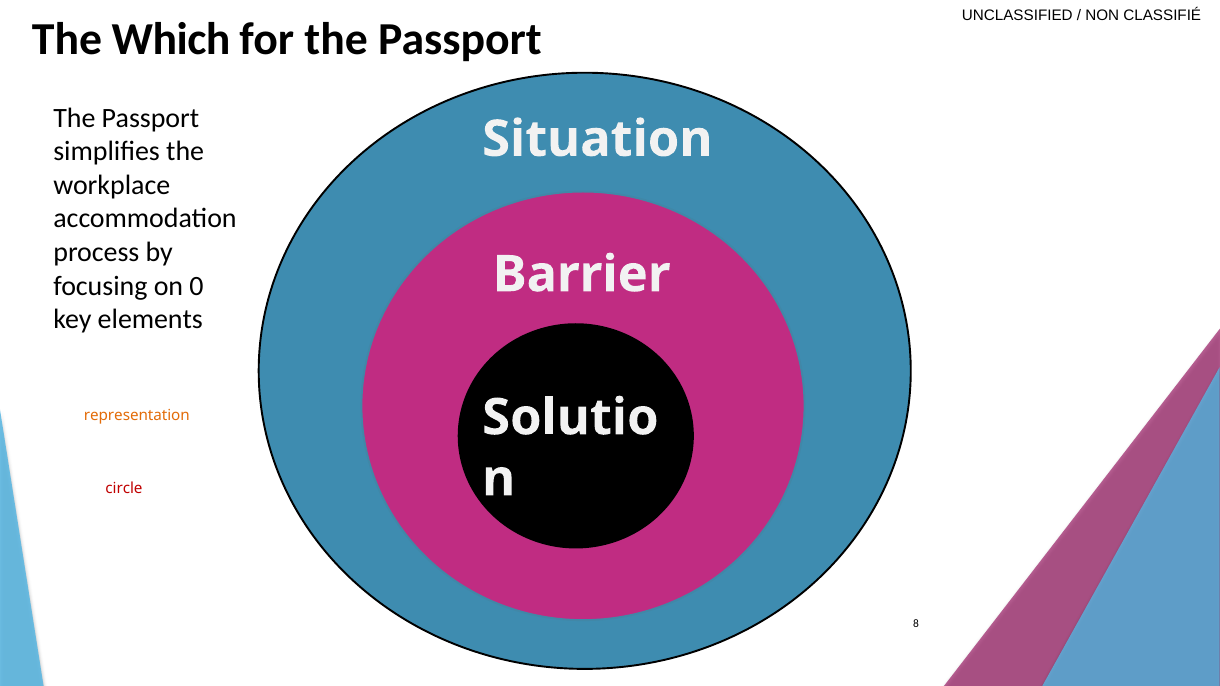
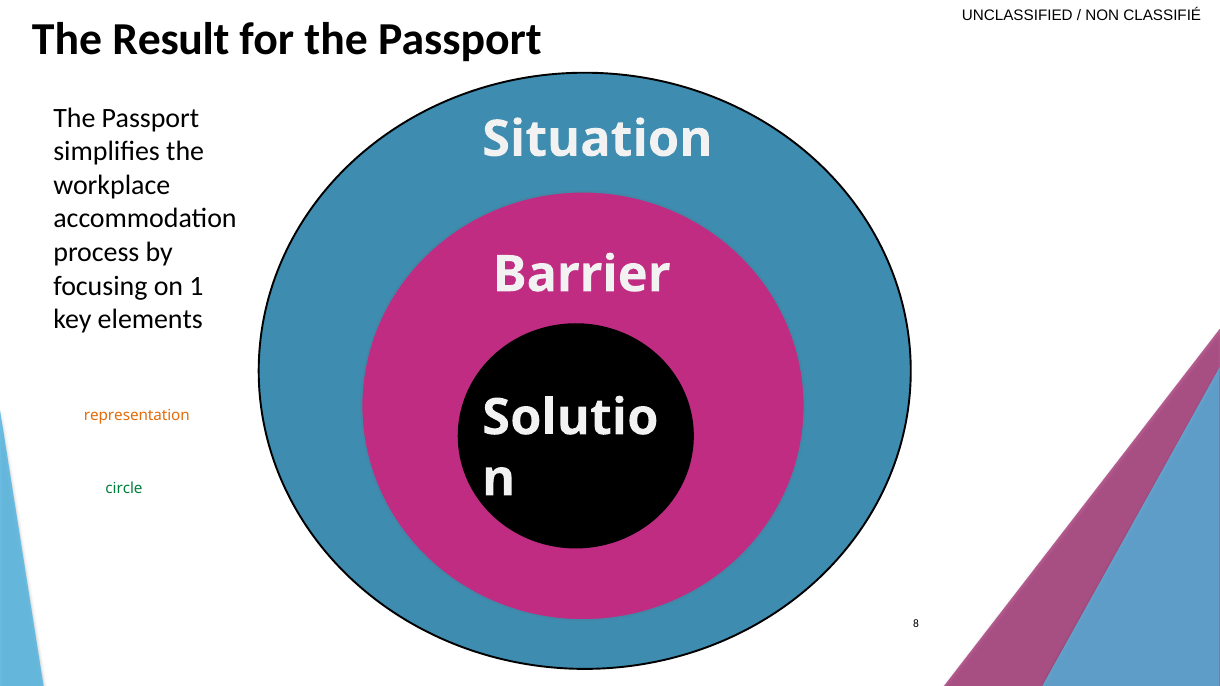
Which: Which -> Result
0: 0 -> 1
circle at (124, 489) colour: red -> green
